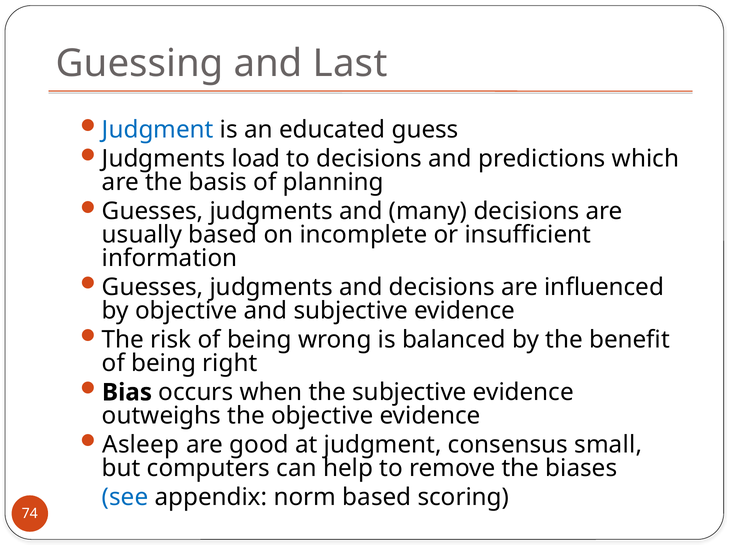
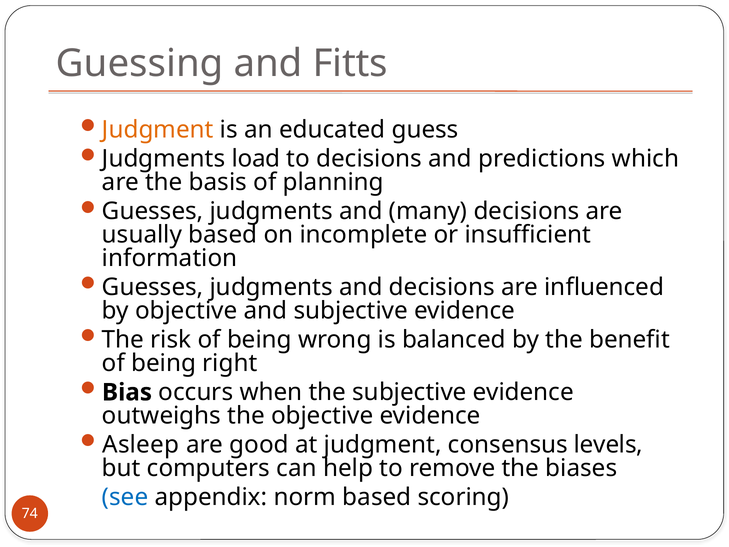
Last: Last -> Fitts
Judgment at (158, 130) colour: blue -> orange
small: small -> levels
